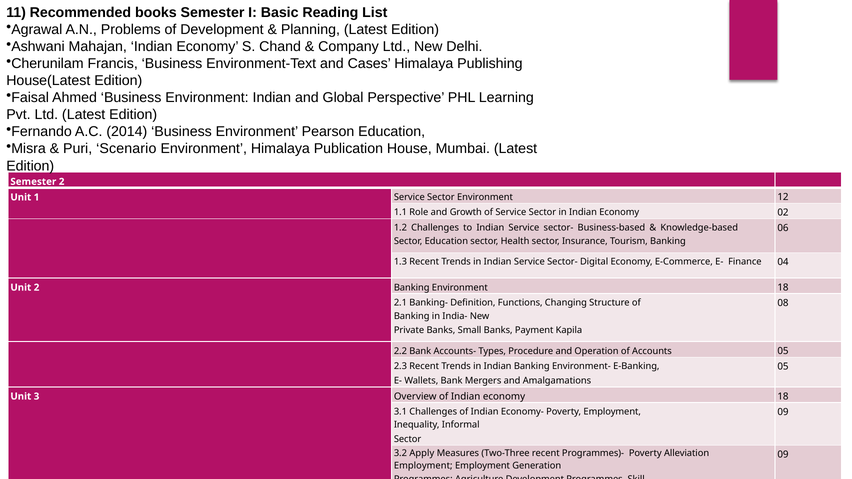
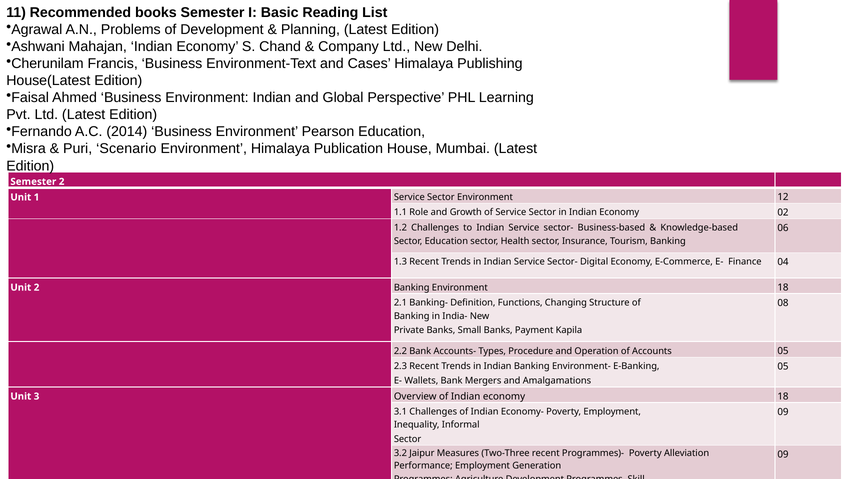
Apply: Apply -> Jaipur
Employment at (423, 466): Employment -> Performance
